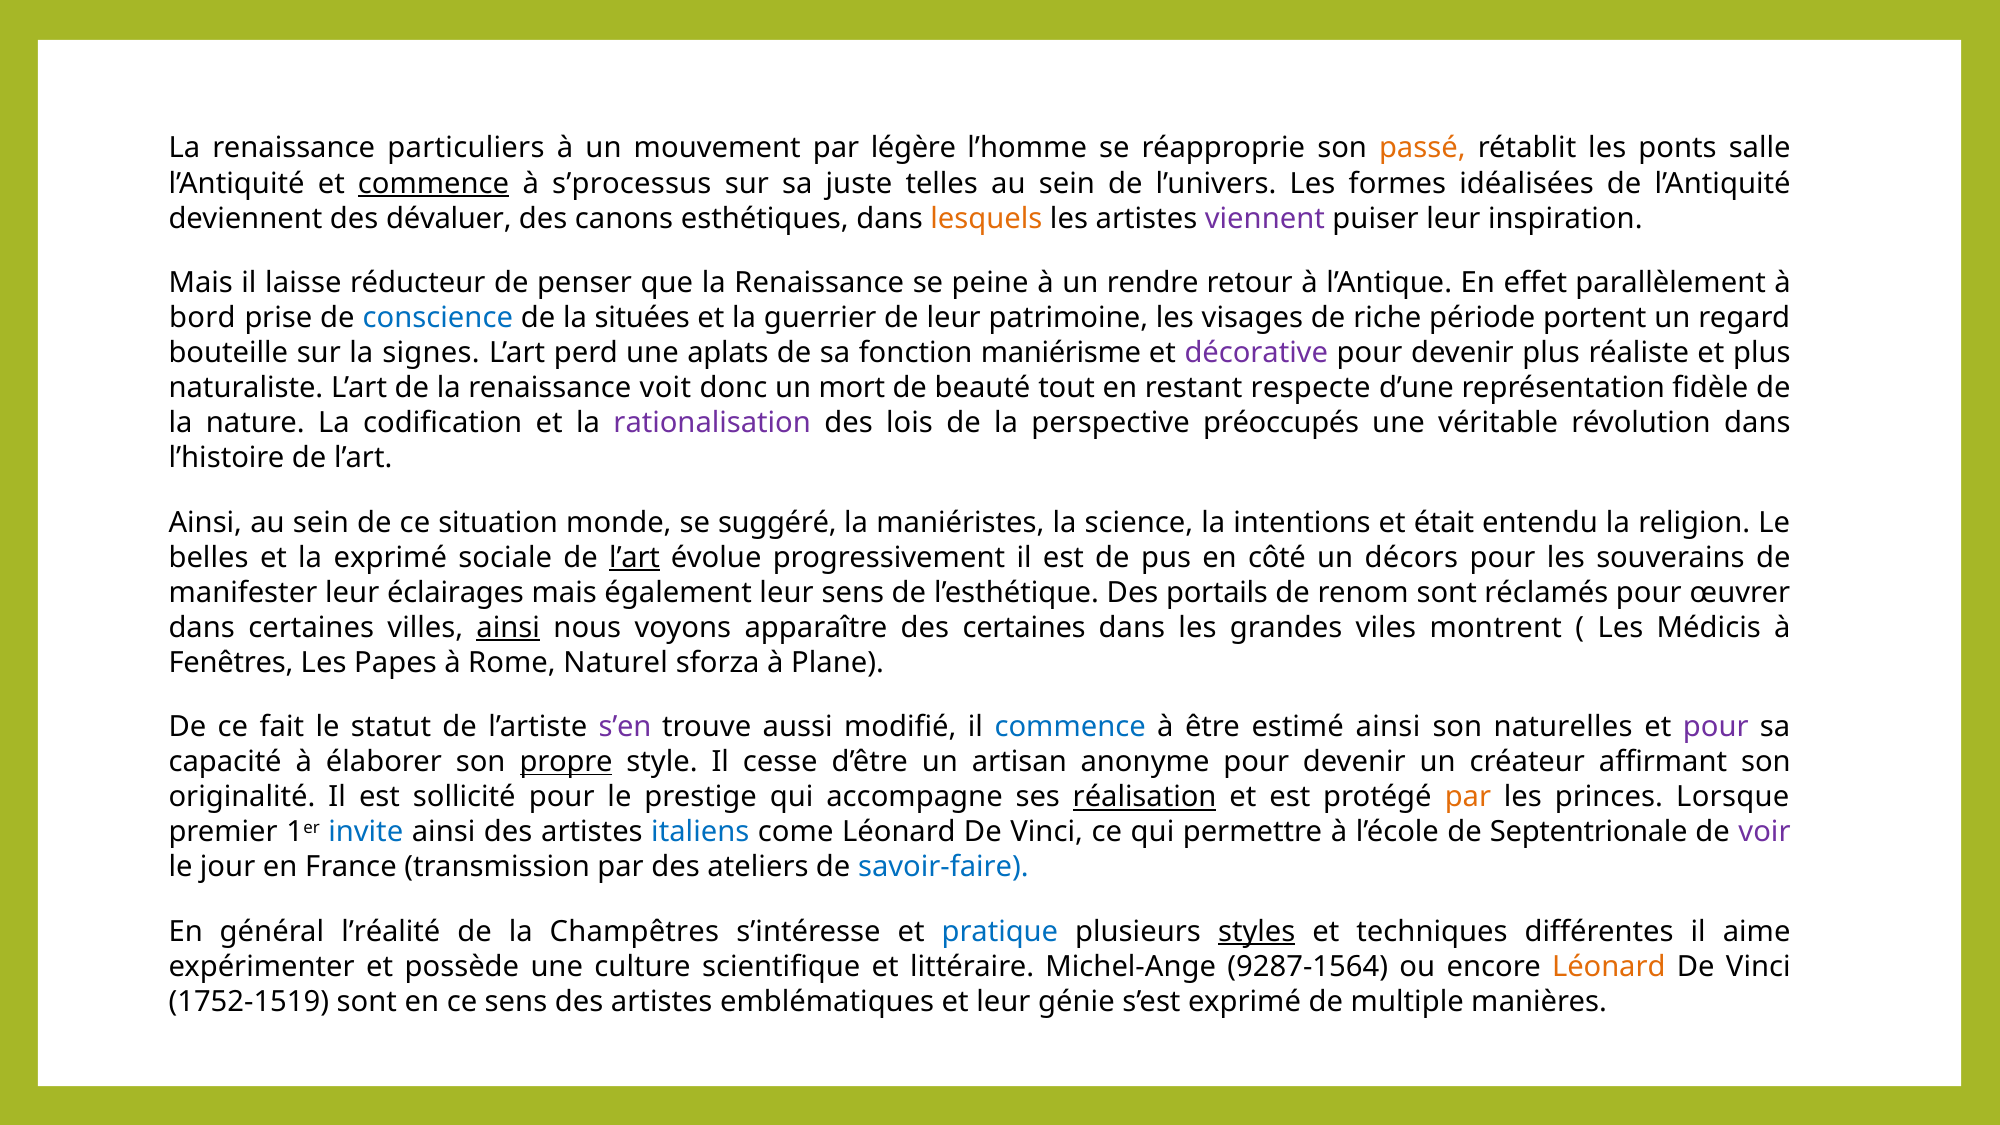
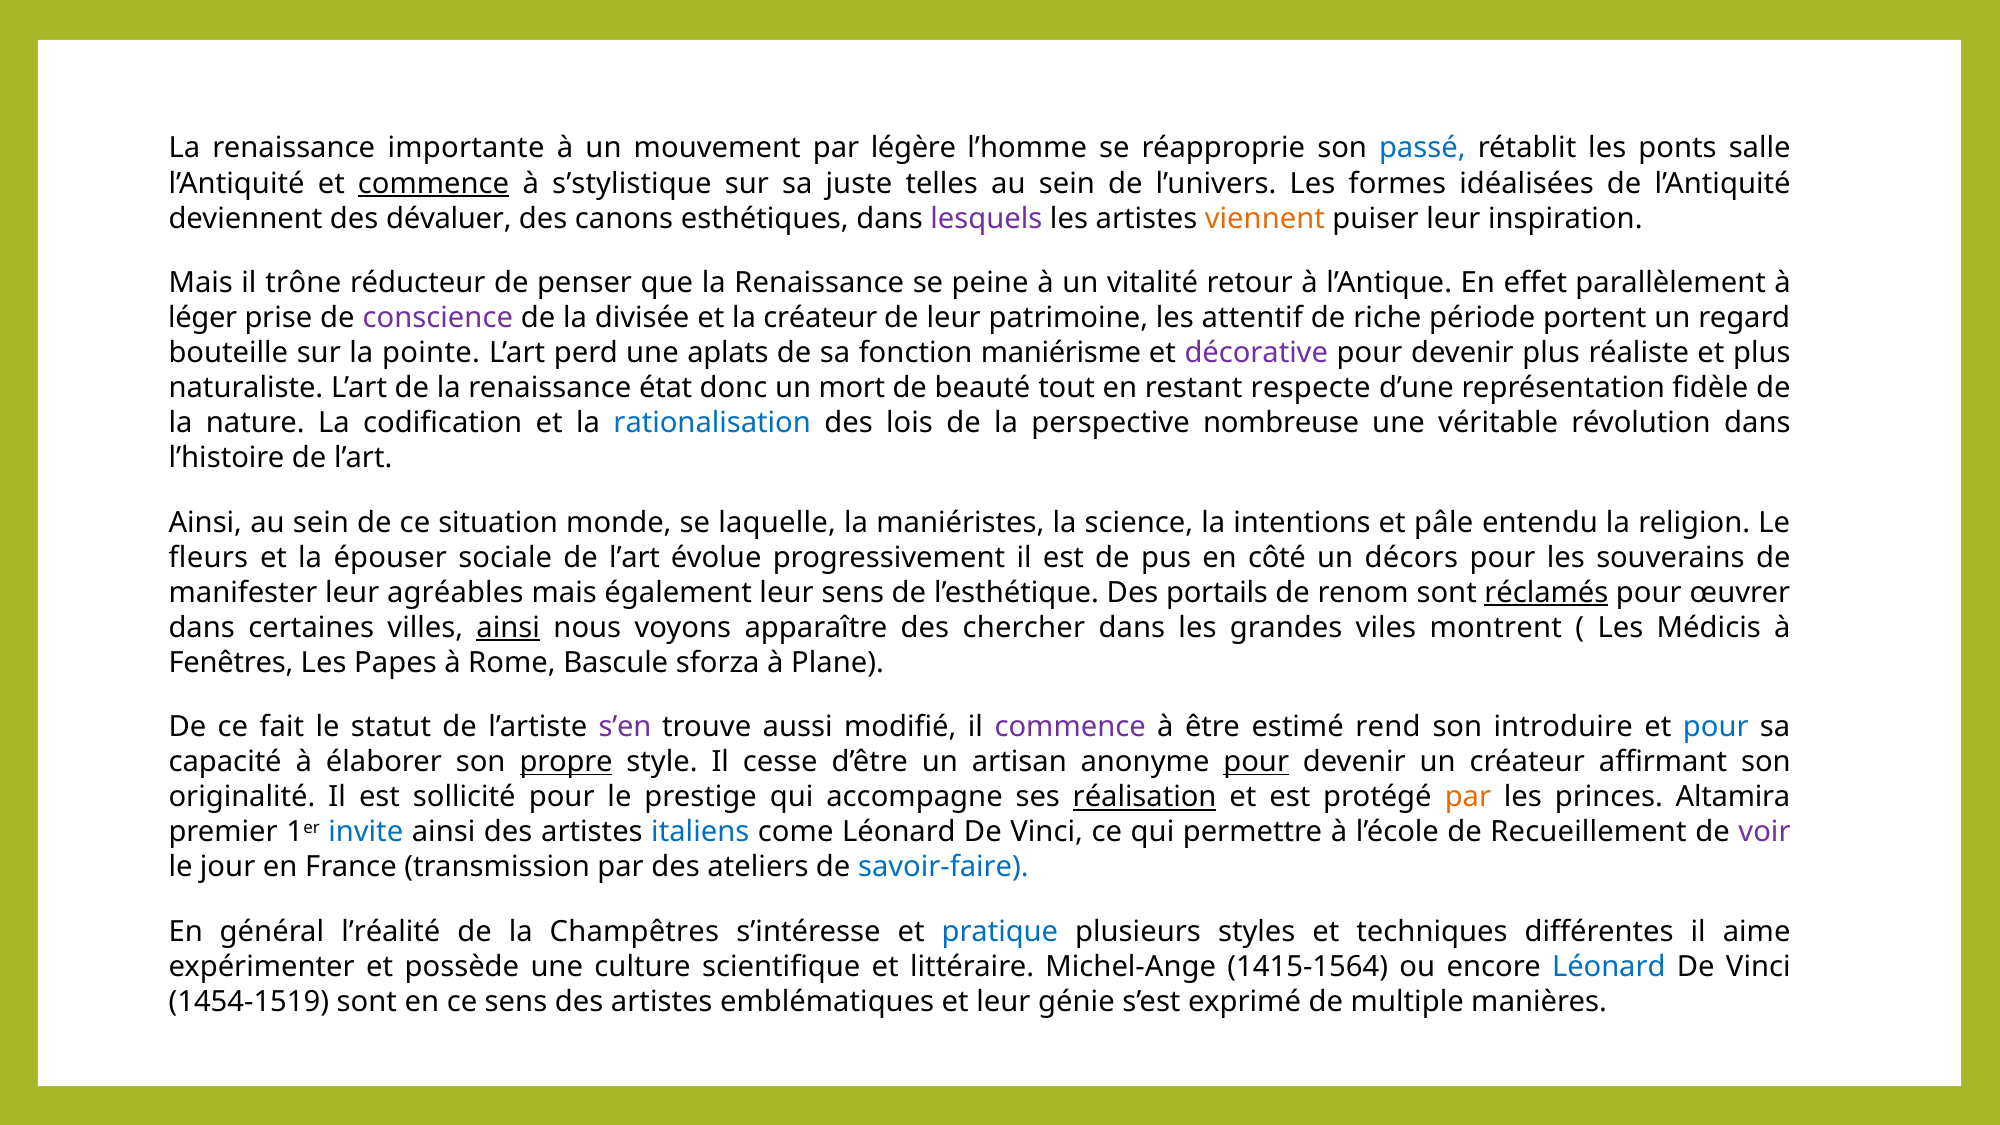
particuliers: particuliers -> importante
passé colour: orange -> blue
s’processus: s’processus -> s’stylistique
lesquels colour: orange -> purple
viennent colour: purple -> orange
laisse: laisse -> trône
rendre: rendre -> vitalité
bord: bord -> léger
conscience colour: blue -> purple
situées: situées -> divisée
la guerrier: guerrier -> créateur
visages: visages -> attentif
signes: signes -> pointe
voit: voit -> état
rationalisation colour: purple -> blue
préoccupés: préoccupés -> nombreuse
suggéré: suggéré -> laquelle
était: était -> pâle
belles: belles -> fleurs
la exprimé: exprimé -> épouser
l’art at (635, 557) underline: present -> none
éclairages: éclairages -> agréables
réclamés underline: none -> present
des certaines: certaines -> chercher
Naturel: Naturel -> Bascule
commence at (1070, 727) colour: blue -> purple
estimé ainsi: ainsi -> rend
naturelles: naturelles -> introduire
pour at (1716, 727) colour: purple -> blue
pour at (1256, 762) underline: none -> present
Lorsque: Lorsque -> Altamira
Septentrionale: Septentrionale -> Recueillement
styles underline: present -> none
9287-1564: 9287-1564 -> 1415-1564
Léonard at (1609, 967) colour: orange -> blue
1752-1519: 1752-1519 -> 1454-1519
